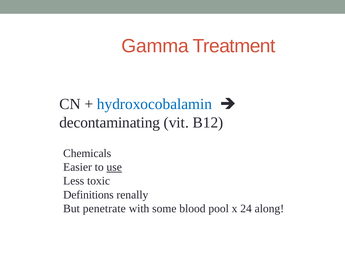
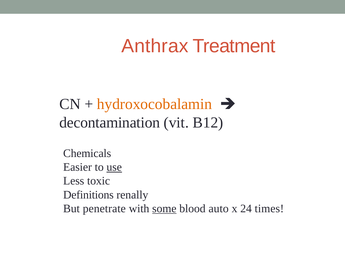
Gamma: Gamma -> Anthrax
hydroxocobalamin colour: blue -> orange
decontaminating: decontaminating -> decontamination
some underline: none -> present
pool: pool -> auto
along: along -> times
